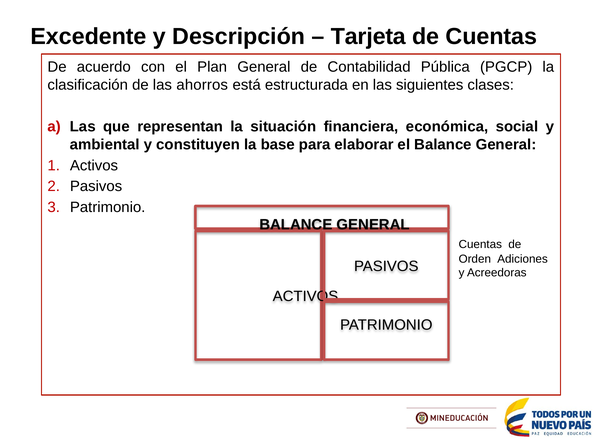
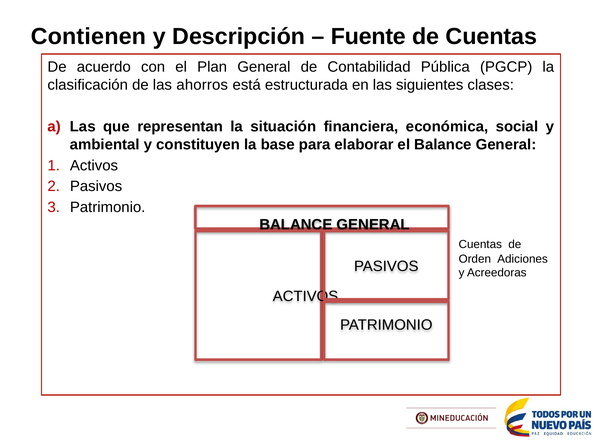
Excedente: Excedente -> Contienen
Tarjeta: Tarjeta -> Fuente
